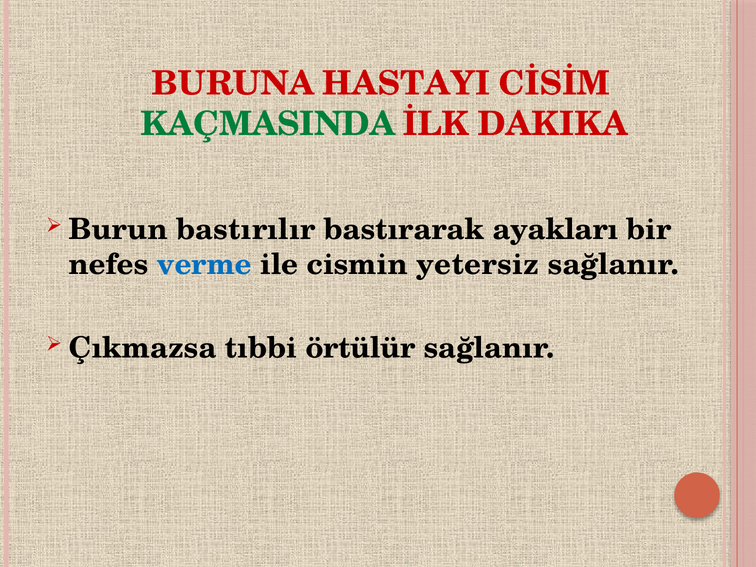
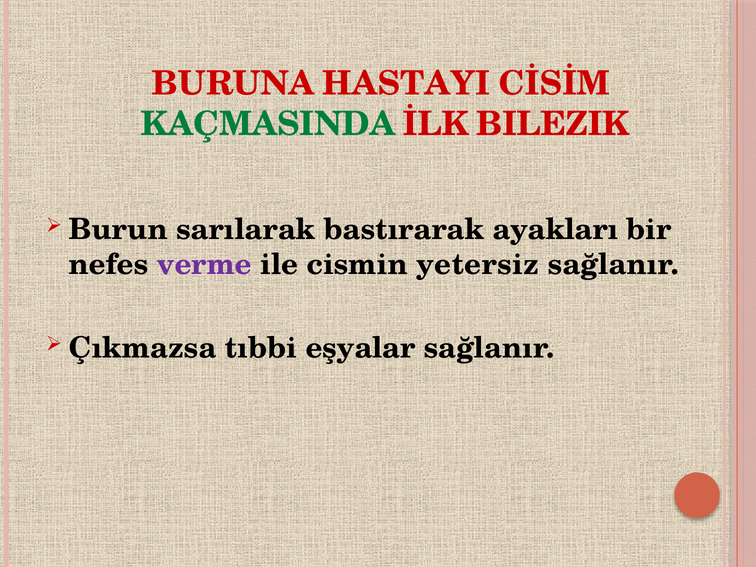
DAKIKA: DAKIKA -> BILEZIK
bastırılır: bastırılır -> sarılarak
verme colour: blue -> purple
örtülür: örtülür -> eşyalar
